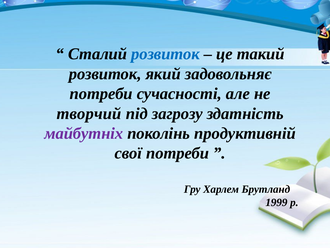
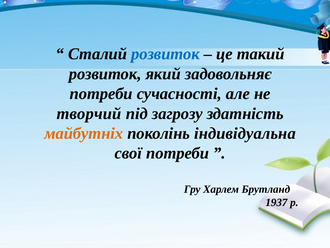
майбутніх colour: purple -> orange
продуктивній: продуктивній -> індивідуальна
1999: 1999 -> 1937
